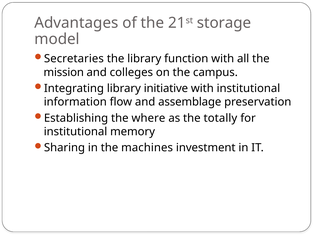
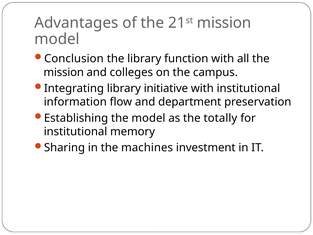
21st storage: storage -> mission
Secretaries: Secretaries -> Conclusion
assemblage: assemblage -> department
the where: where -> model
